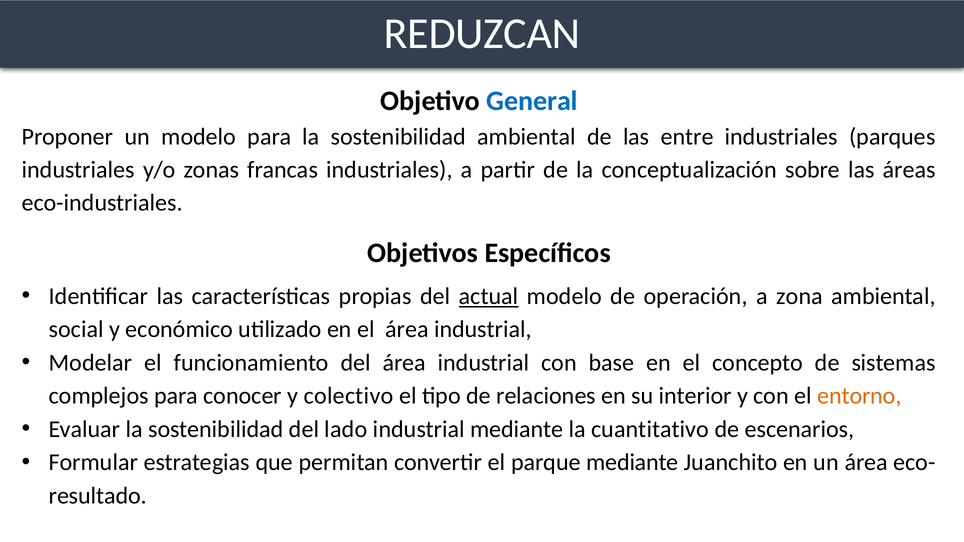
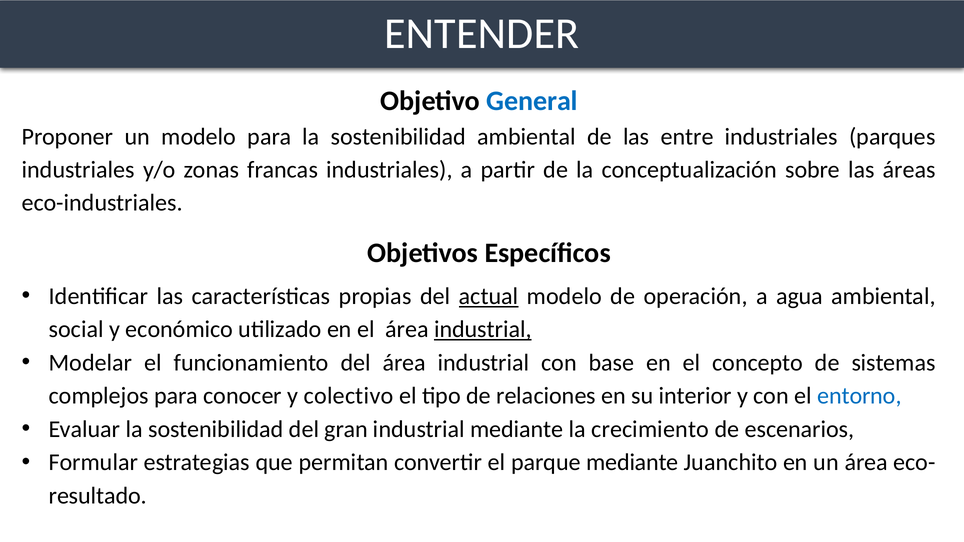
REDUZCAN: REDUZCAN -> ENTENDER
zona: zona -> agua
industrial at (483, 330) underline: none -> present
entorno colour: orange -> blue
lado: lado -> gran
cuantitativo: cuantitativo -> crecimiento
